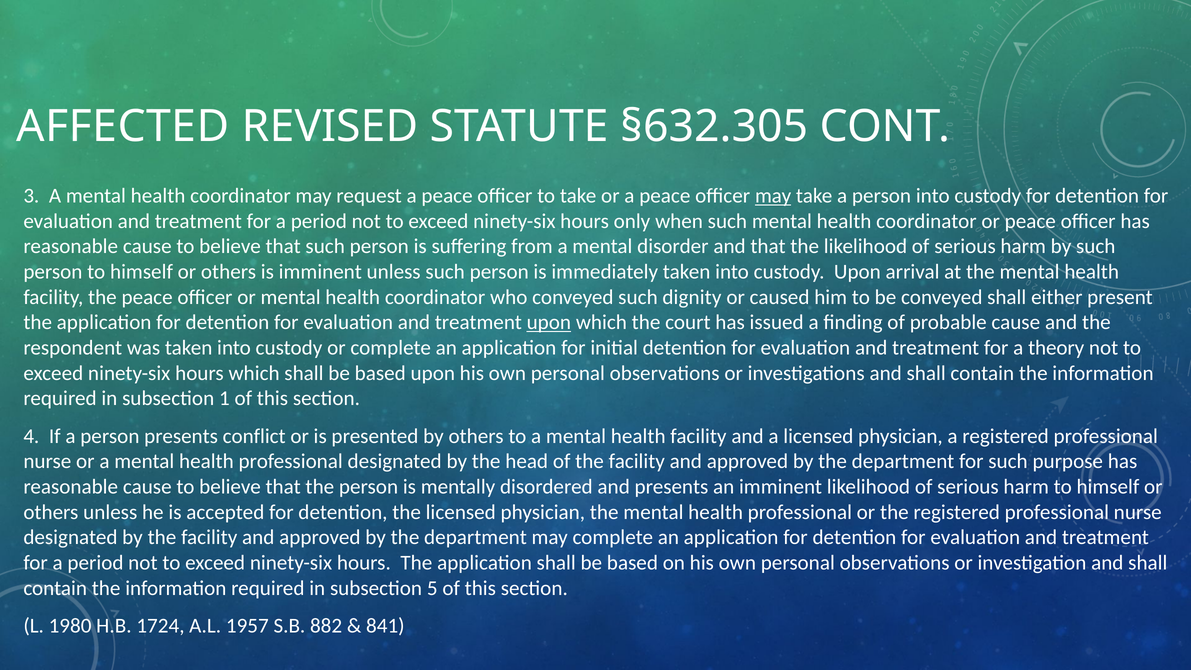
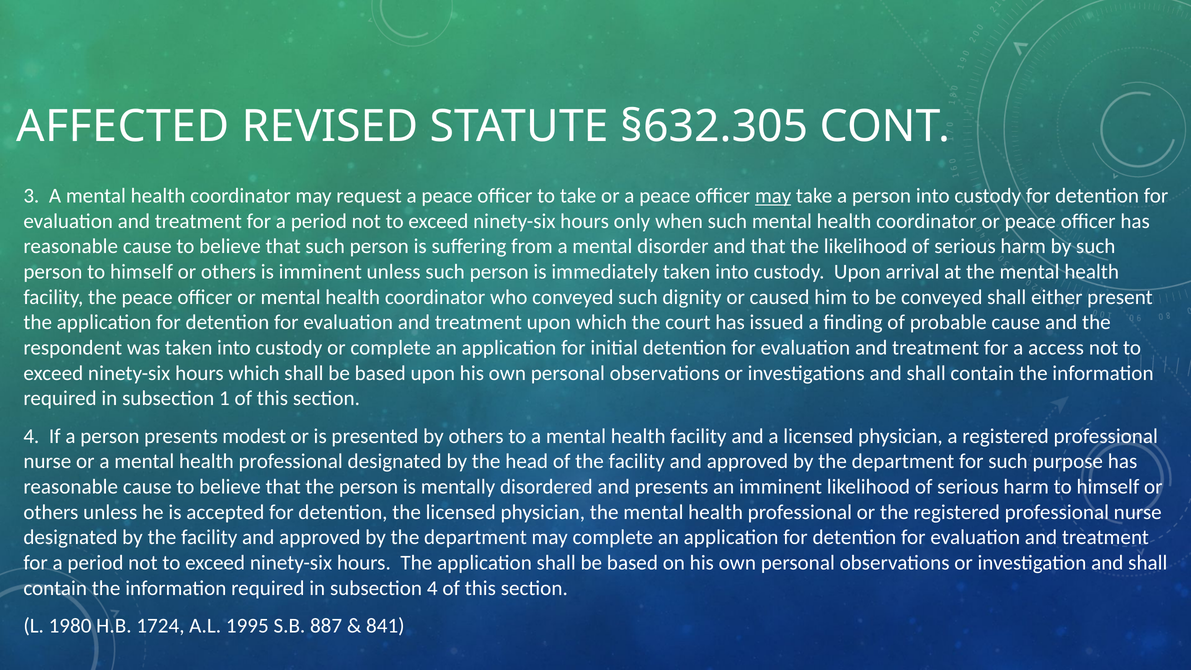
upon at (549, 322) underline: present -> none
theory: theory -> access
conflict: conflict -> modest
subsection 5: 5 -> 4
1957: 1957 -> 1995
882: 882 -> 887
